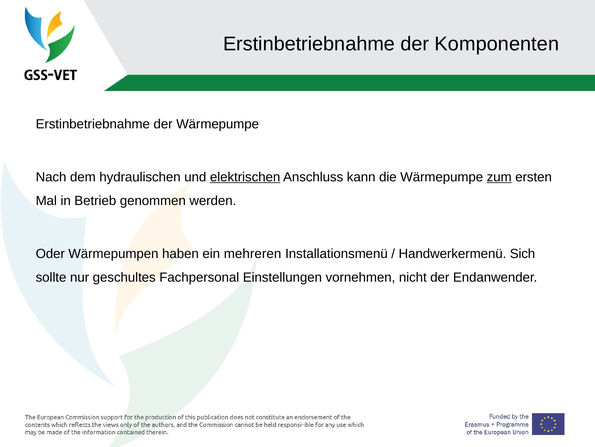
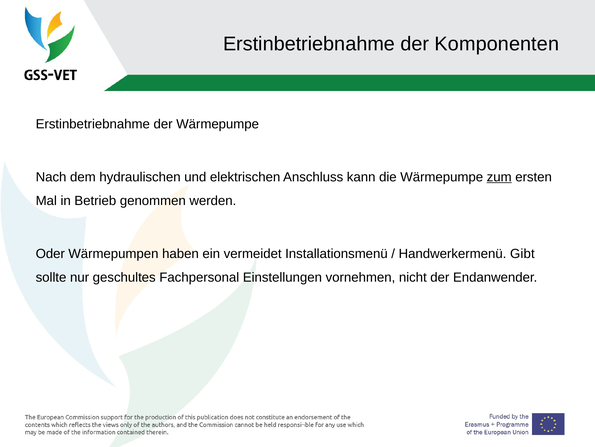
elektrischen underline: present -> none
mehreren: mehreren -> vermeidet
Sich: Sich -> Gibt
